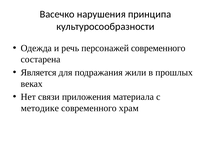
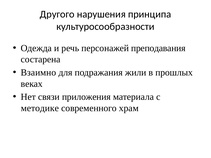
Васечко: Васечко -> Другого
персонажей современного: современного -> преподавания
Является: Является -> Взаимно
